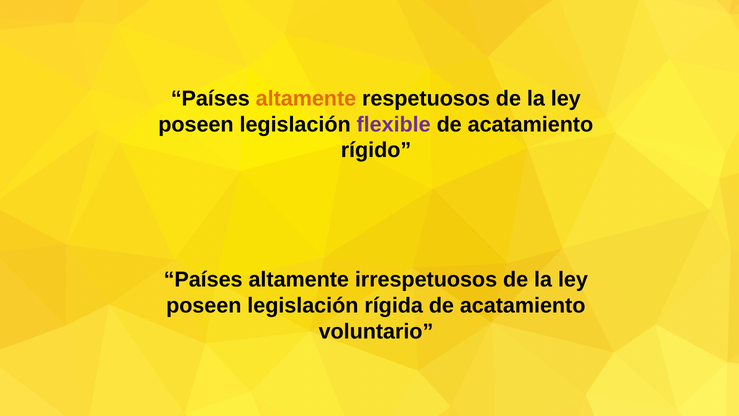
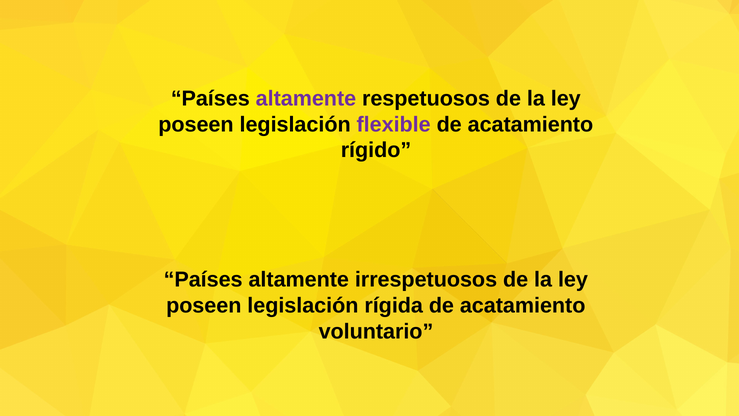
altamente at (306, 98) colour: orange -> purple
